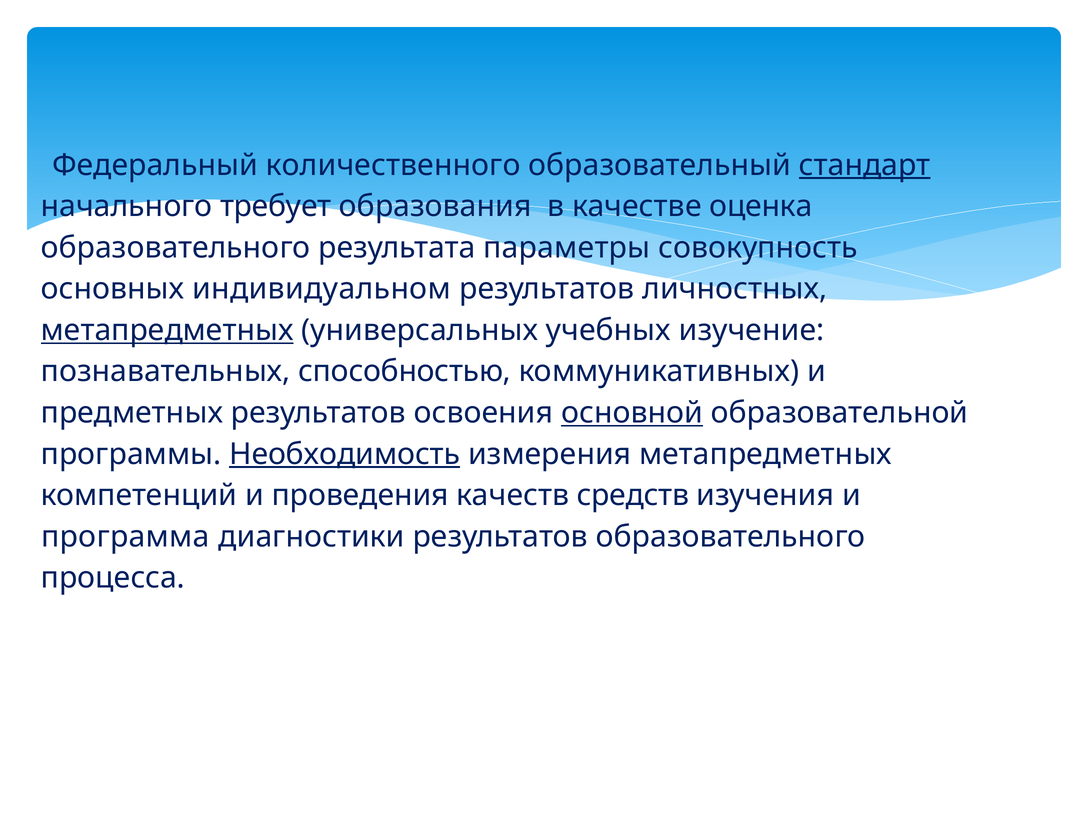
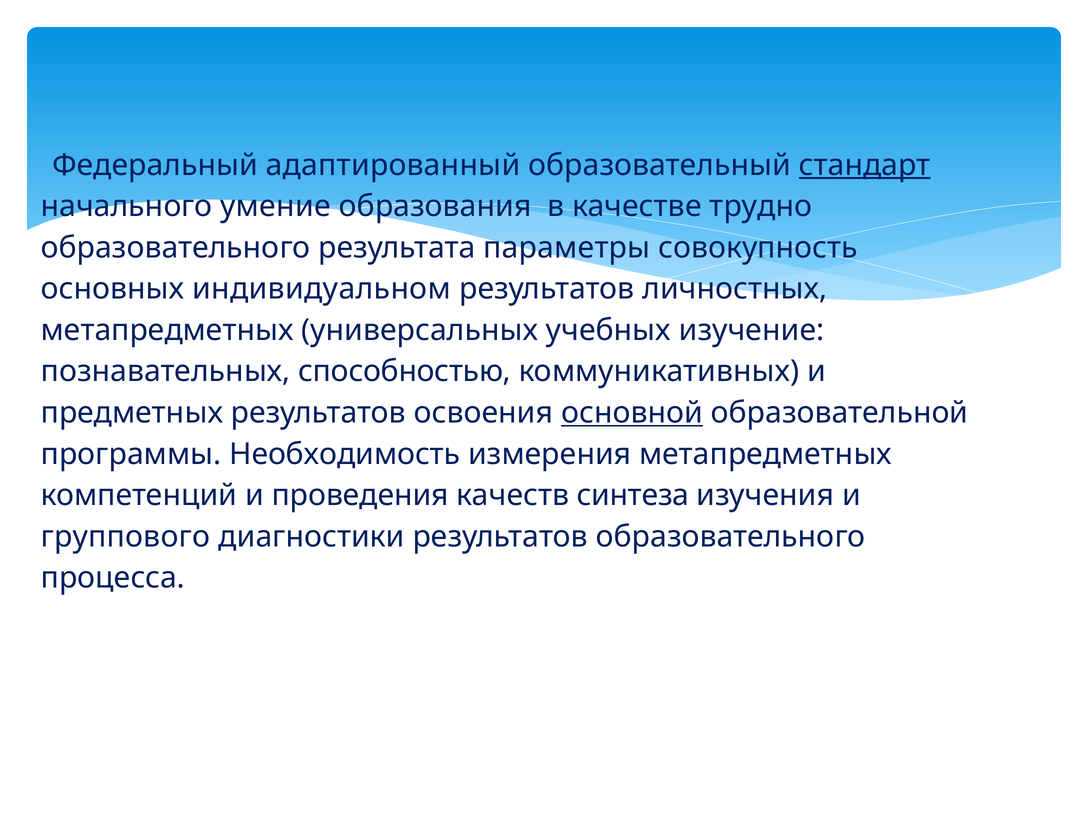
количественного: количественного -> адаптированный
требует: требует -> умение
оценка: оценка -> трудно
метапредметных at (167, 330) underline: present -> none
Необходимость underline: present -> none
средств: средств -> синтеза
программа: программа -> группового
